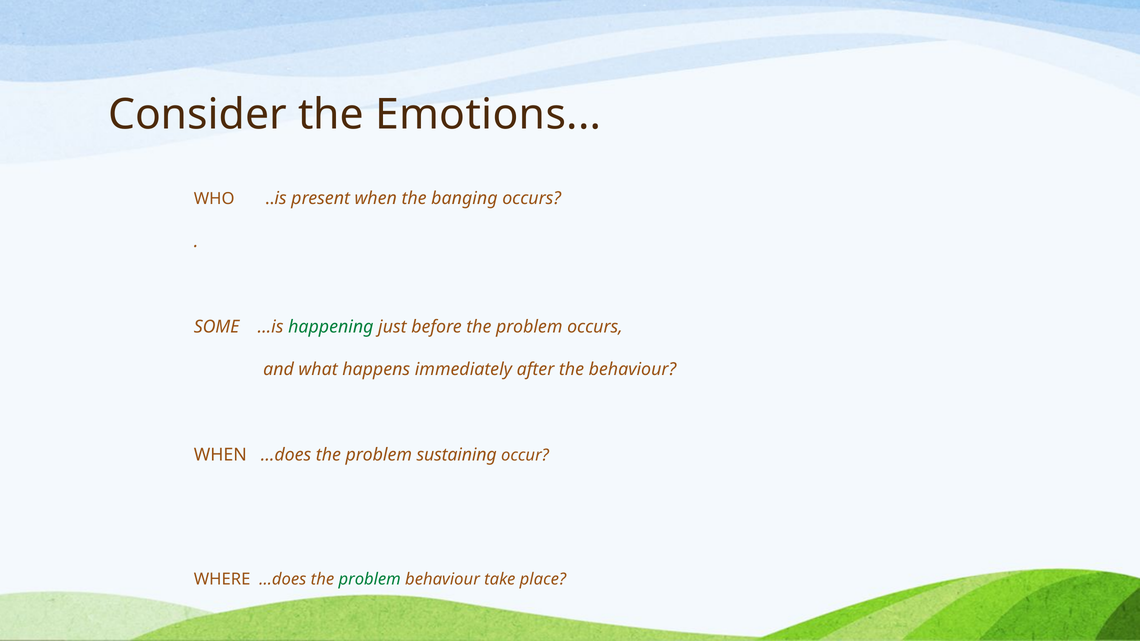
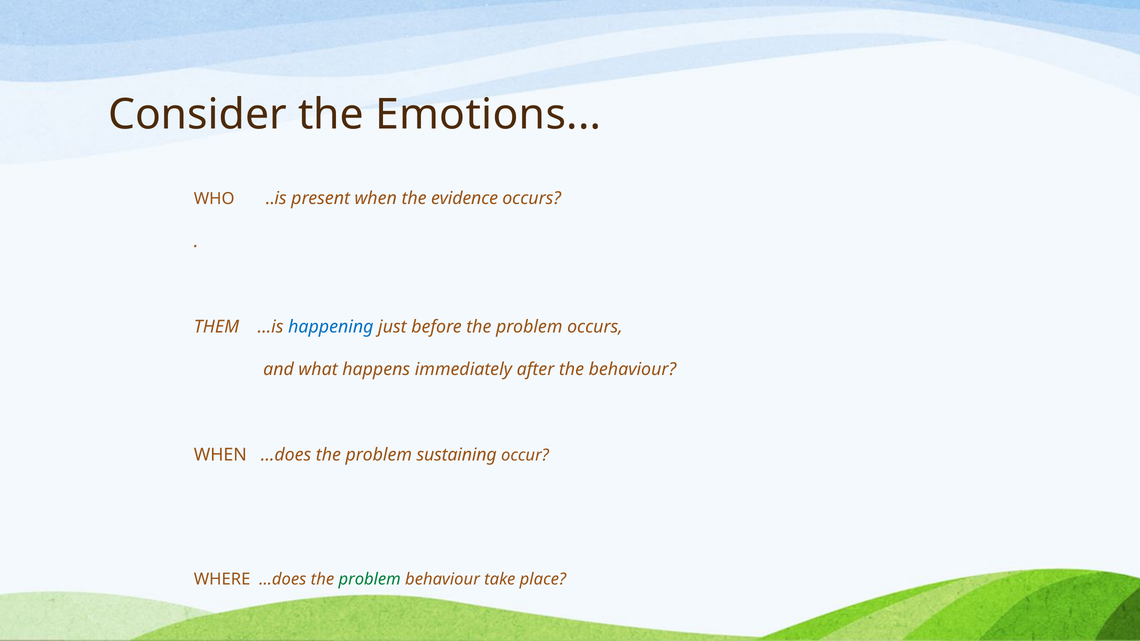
banging: banging -> evidence
SOME: SOME -> THEM
happening colour: green -> blue
